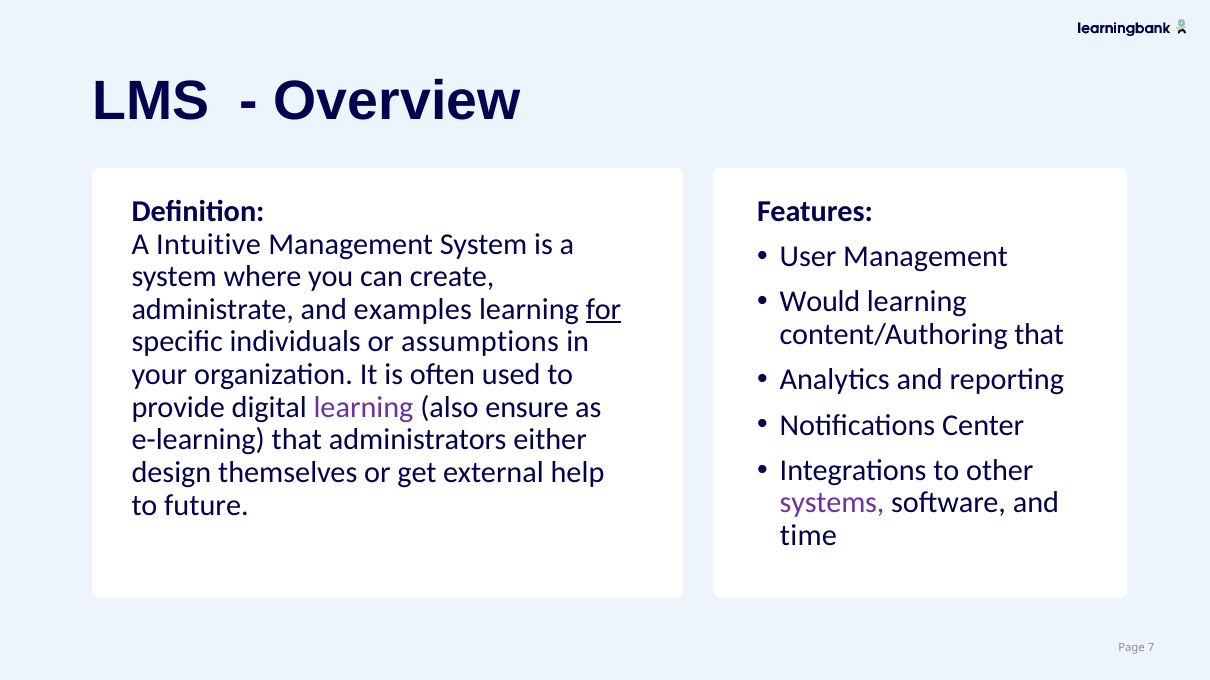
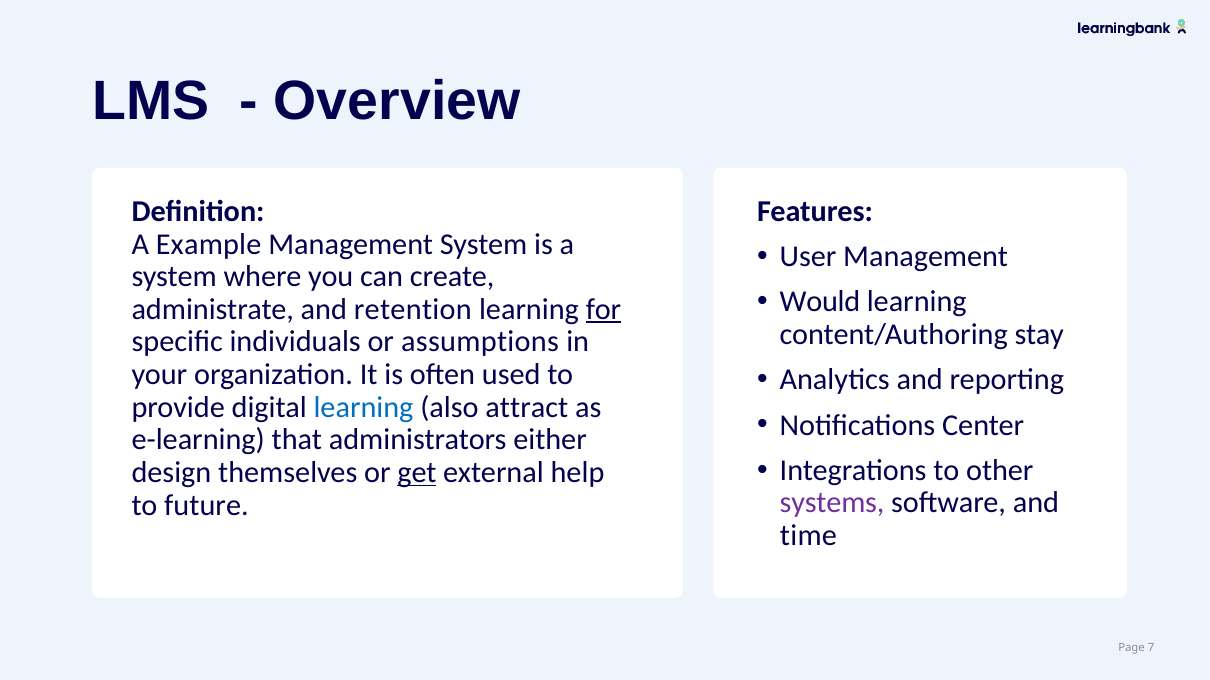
Intuitive: Intuitive -> Example
examples: examples -> retention
content/Authoring that: that -> stay
learning at (364, 408) colour: purple -> blue
ensure: ensure -> attract
get underline: none -> present
